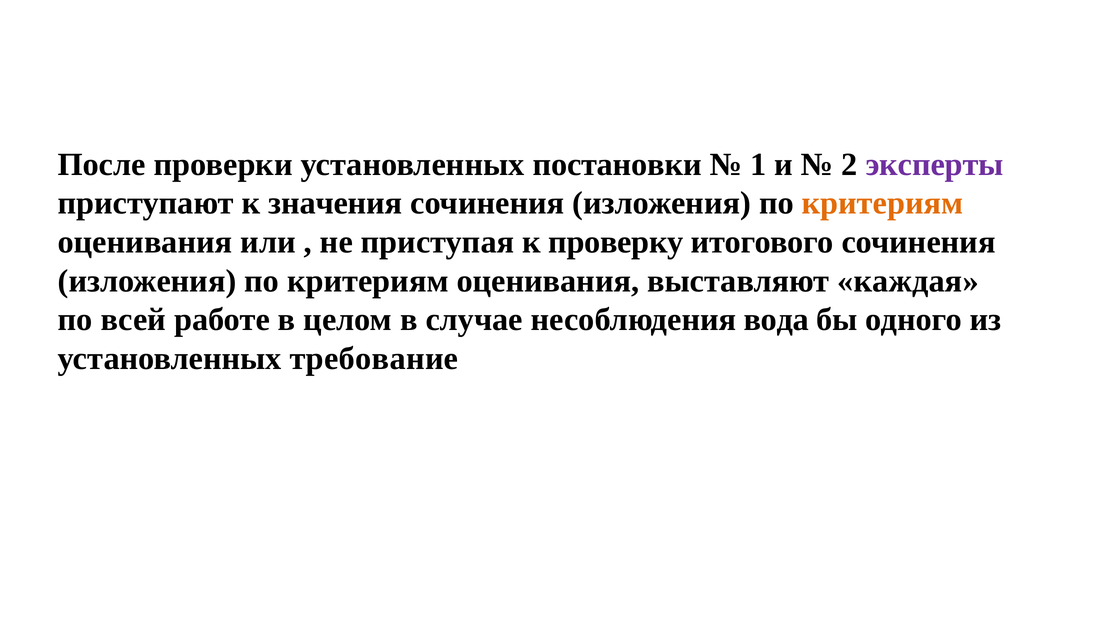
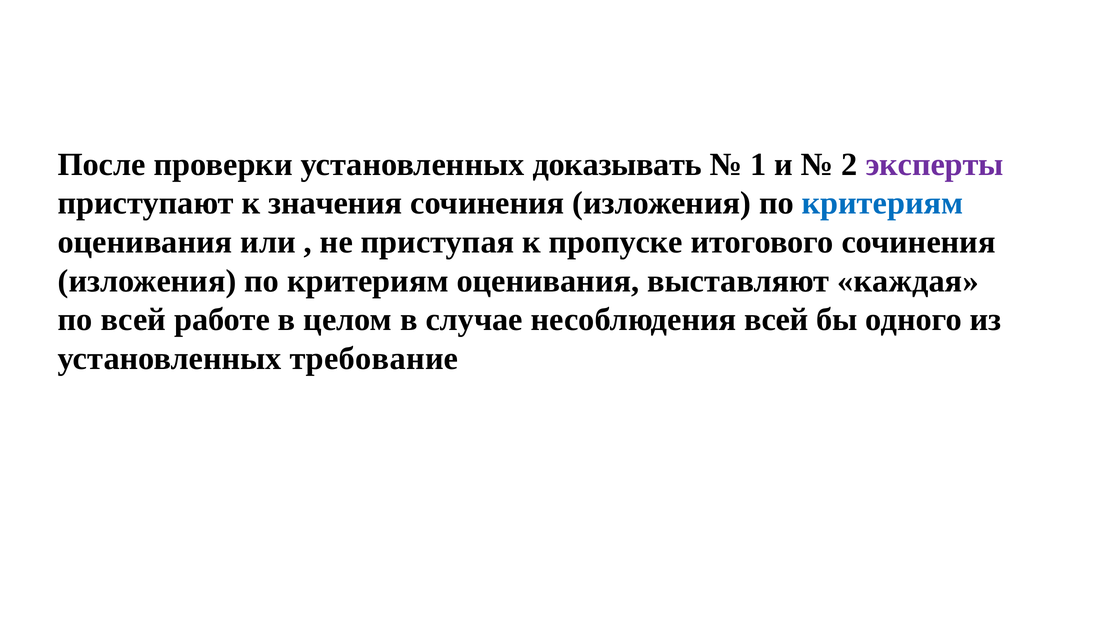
постановки: постановки -> доказывать
критериям at (883, 203) colour: orange -> blue
проверку: проверку -> пропуске
несоблюдения вода: вода -> всей
